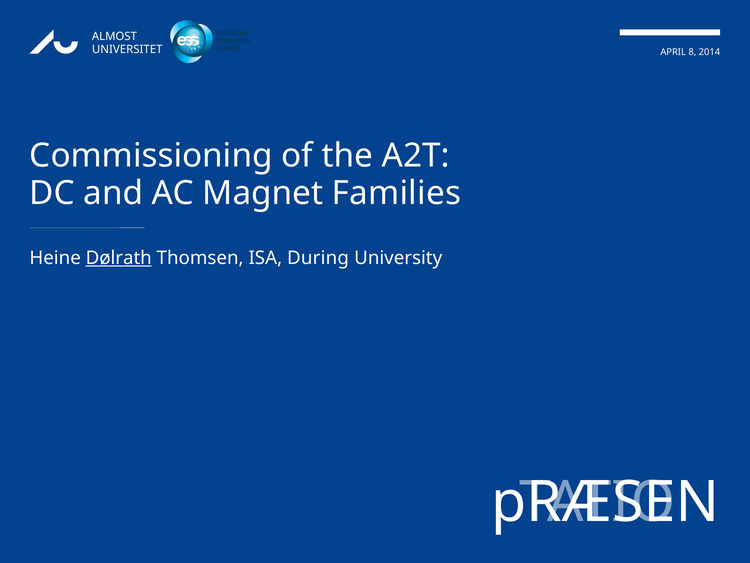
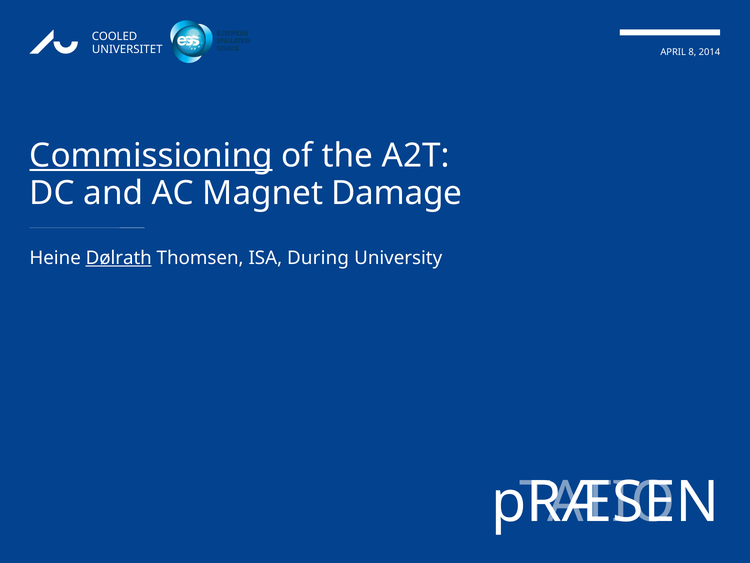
ALMOST: ALMOST -> COOLED
Commissioning underline: none -> present
Families: Families -> Damage
